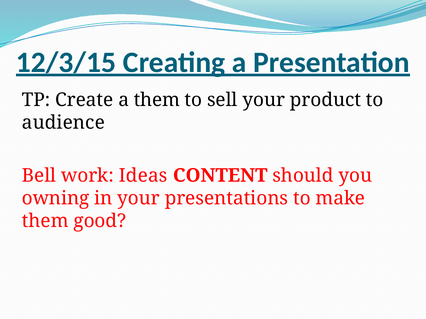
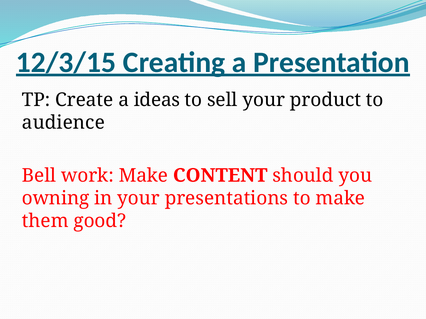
a them: them -> ideas
work Ideas: Ideas -> Make
